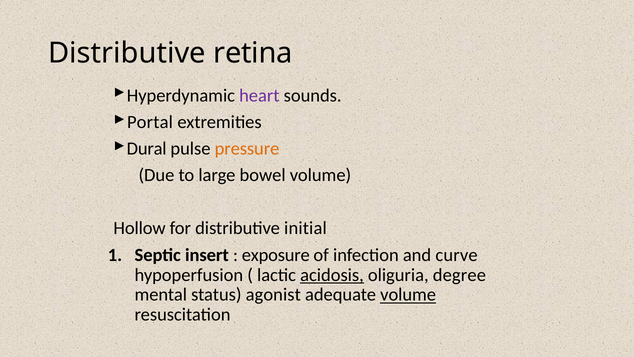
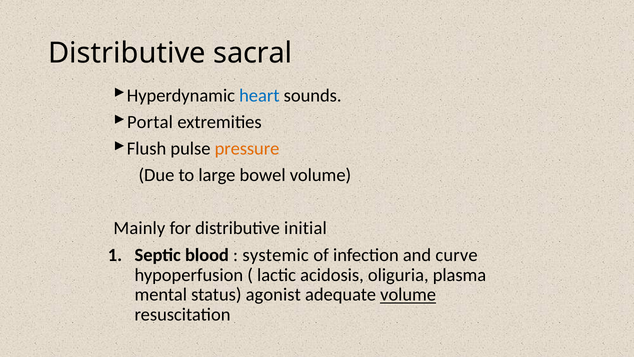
retina: retina -> sacral
heart colour: purple -> blue
Dural: Dural -> Flush
Hollow: Hollow -> Mainly
insert: insert -> blood
exposure: exposure -> systemic
acidosis underline: present -> none
degree: degree -> plasma
